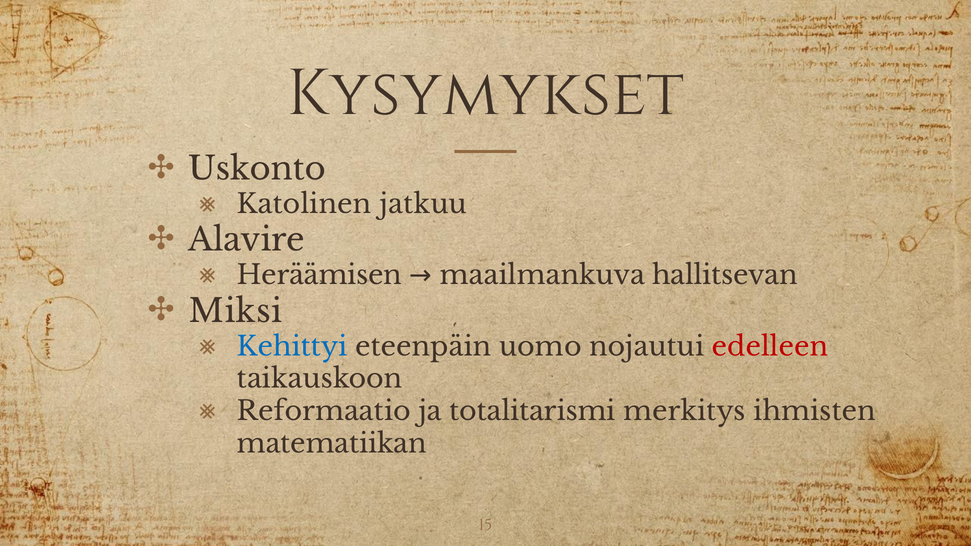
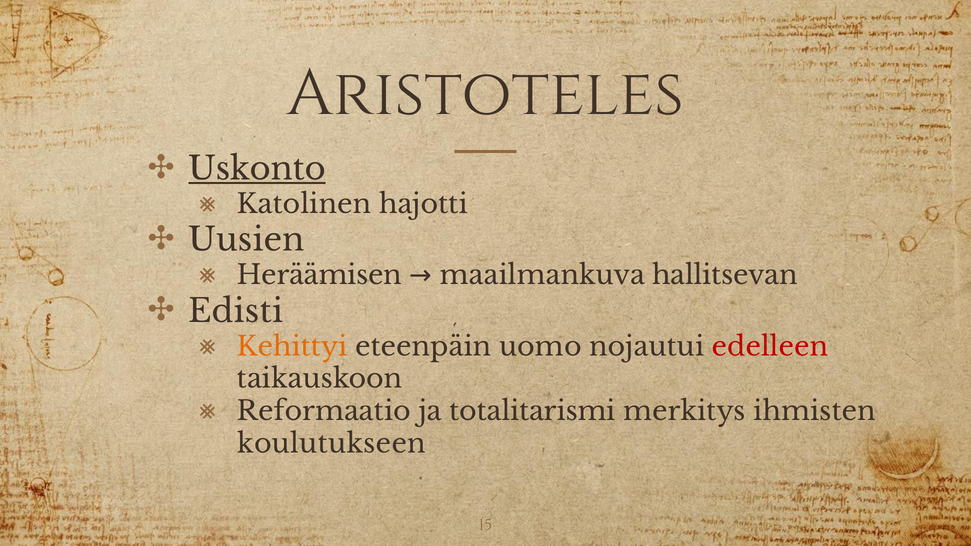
Kysymykset: Kysymykset -> Aristoteles
Uskonto underline: none -> present
jatkuu: jatkuu -> hajotti
Alavire: Alavire -> Uusien
Miksi: Miksi -> Edisti
Kehittyi colour: blue -> orange
matematiikan: matematiikan -> koulutukseen
